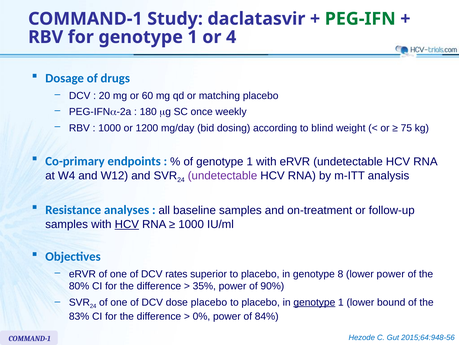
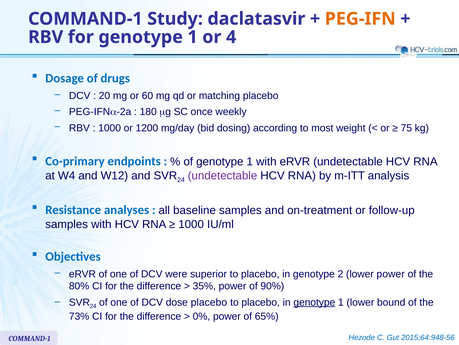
PEG-IFN colour: green -> orange
blind: blind -> most
HCV at (127, 224) underline: present -> none
rates: rates -> were
8: 8 -> 2
83%: 83% -> 73%
84%: 84% -> 65%
